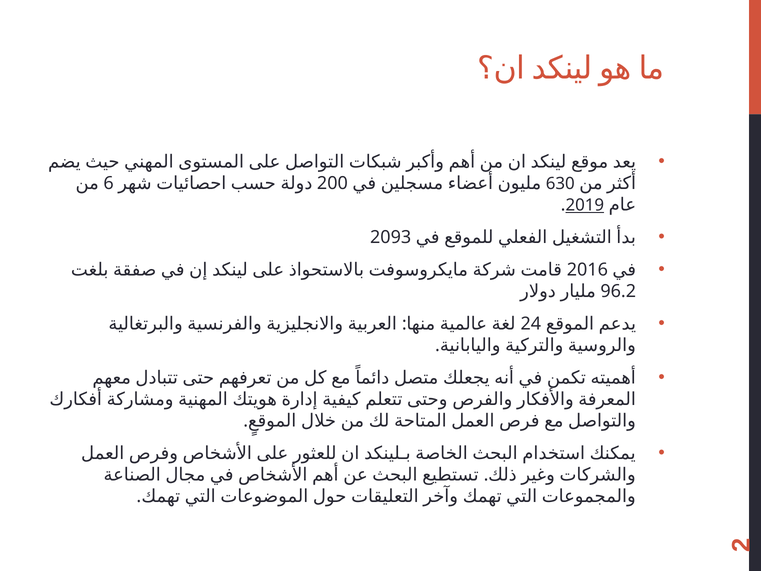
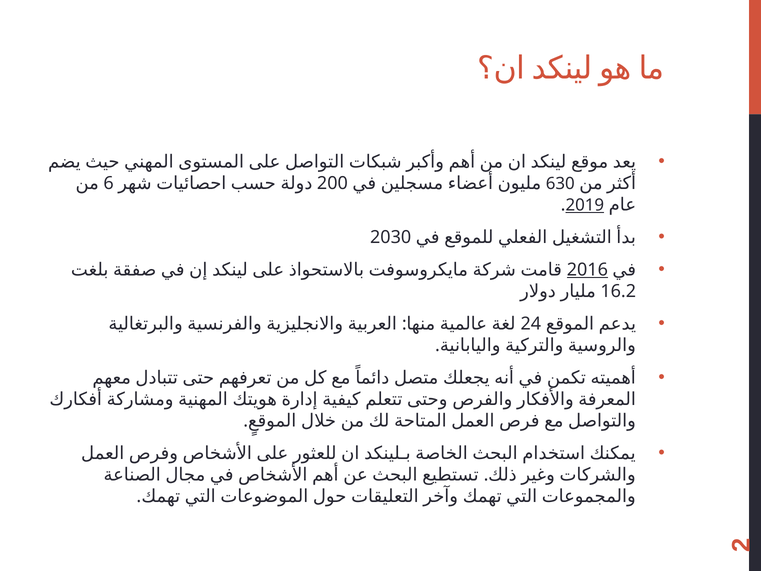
2093: 2093 -> 2030
2016 underline: none -> present
96.2: 96.2 -> 16.2
